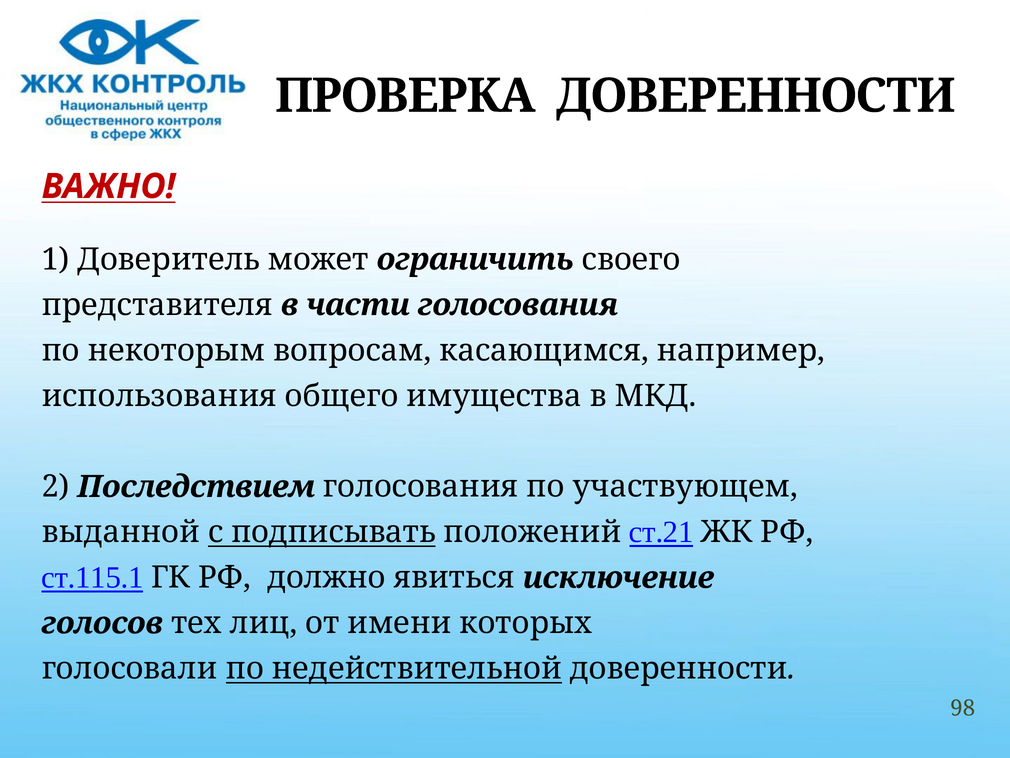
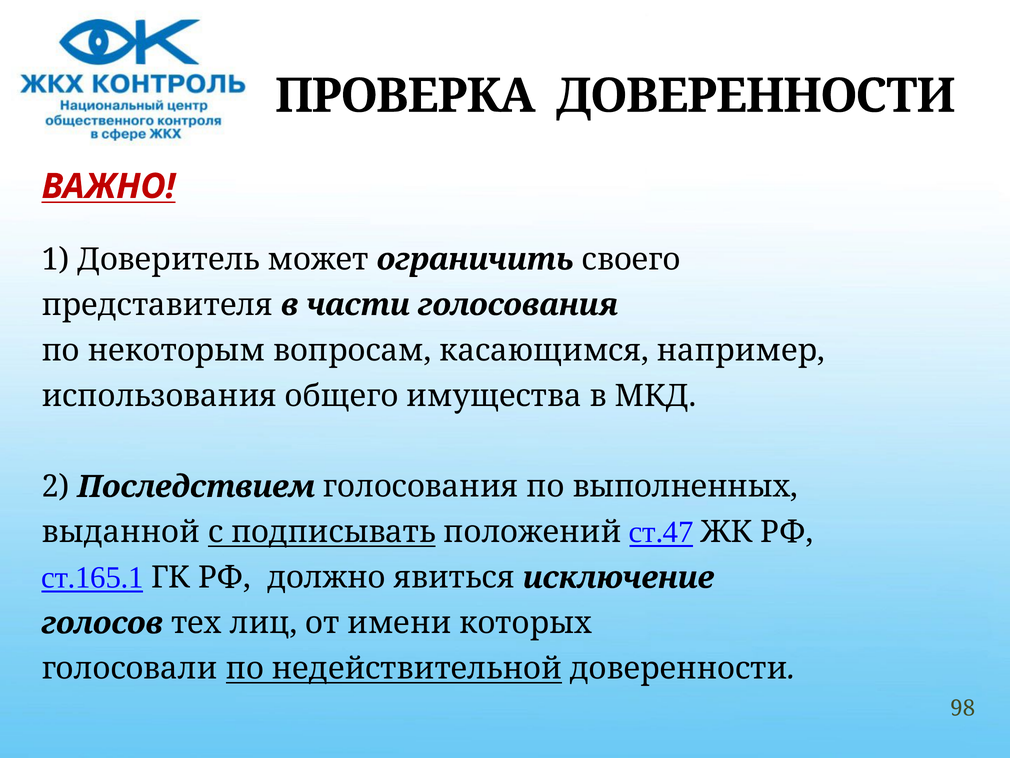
участвующем: участвующем -> выполненных
ст.21: ст.21 -> ст.47
ст.115.1: ст.115.1 -> ст.165.1
